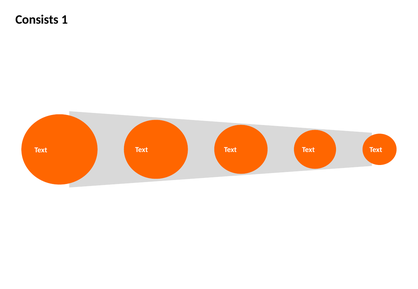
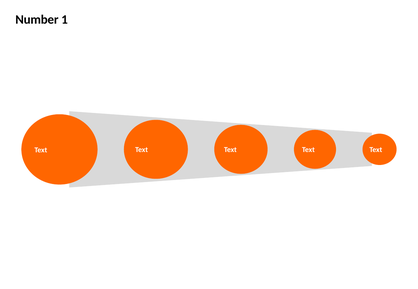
Consists: Consists -> Number
